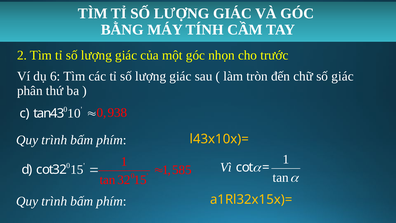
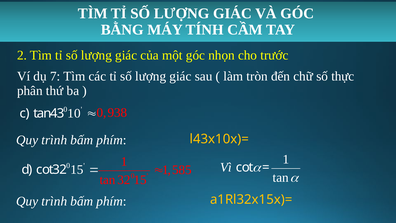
6: 6 -> 7
số giác: giác -> thực
